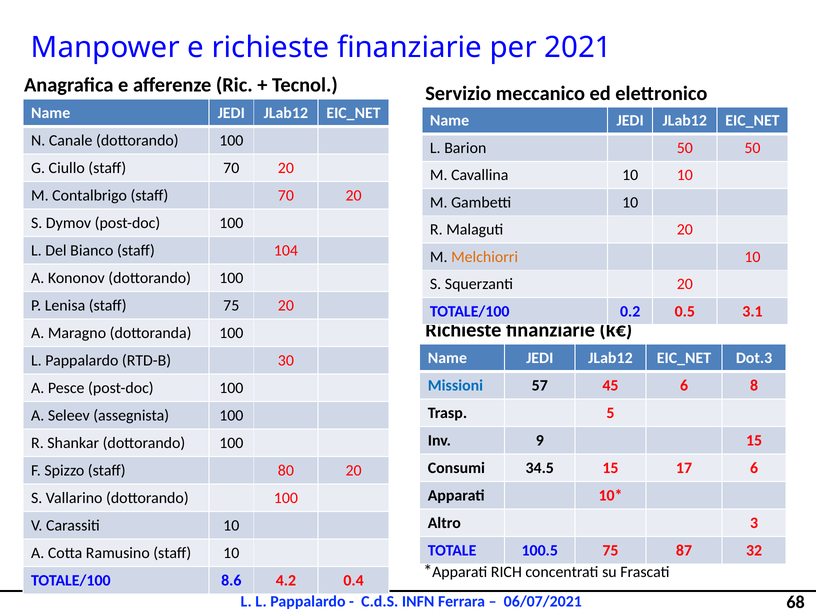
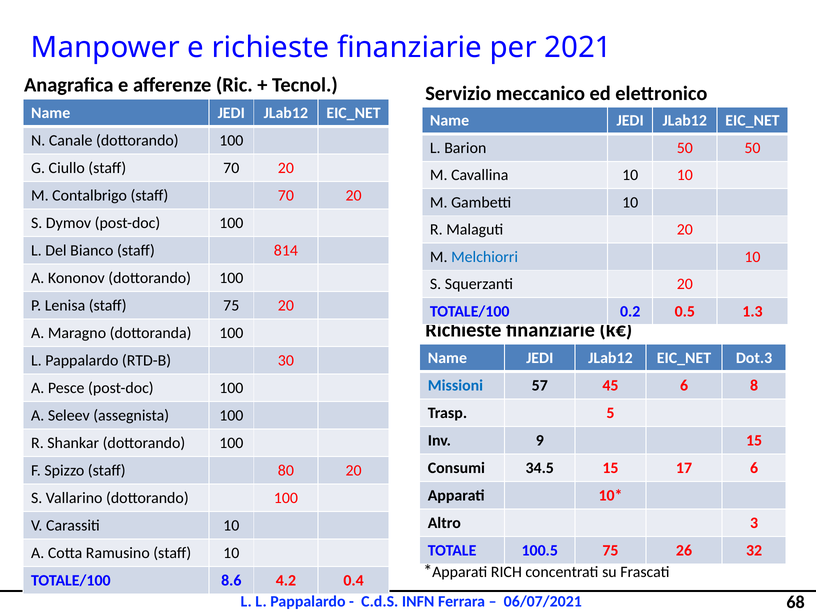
104: 104 -> 814
Melchiorri colour: orange -> blue
3.1: 3.1 -> 1.3
87: 87 -> 26
